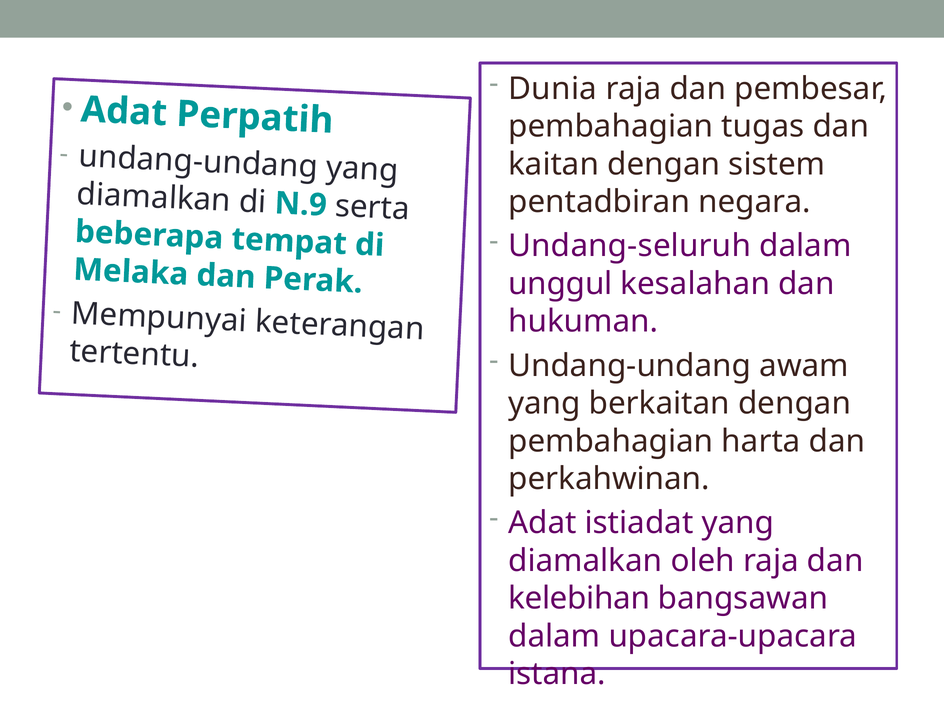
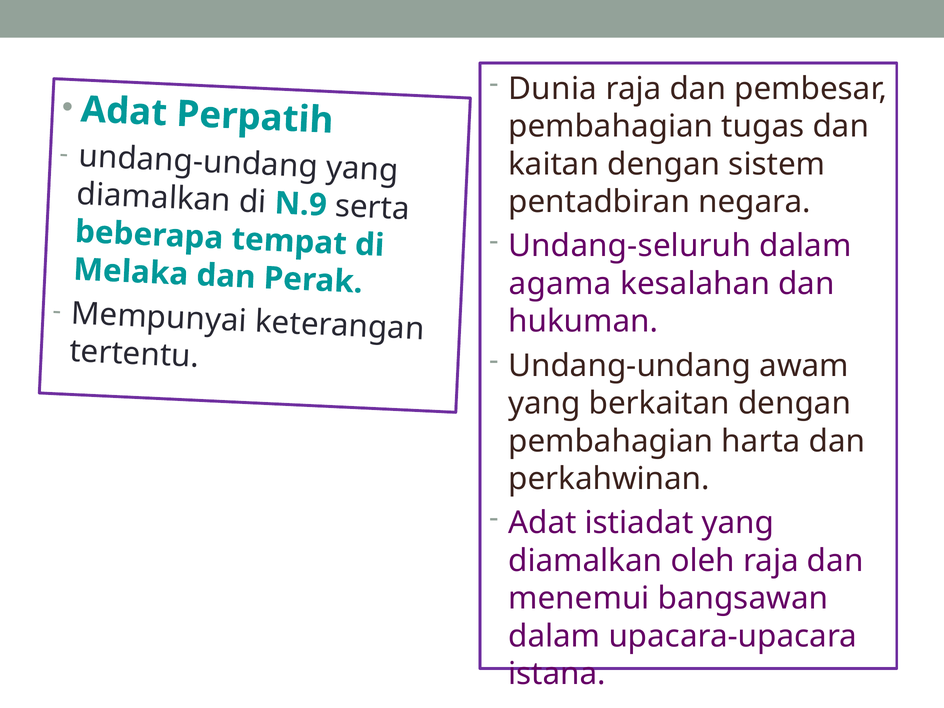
unggul: unggul -> agama
kelebihan: kelebihan -> menemui
